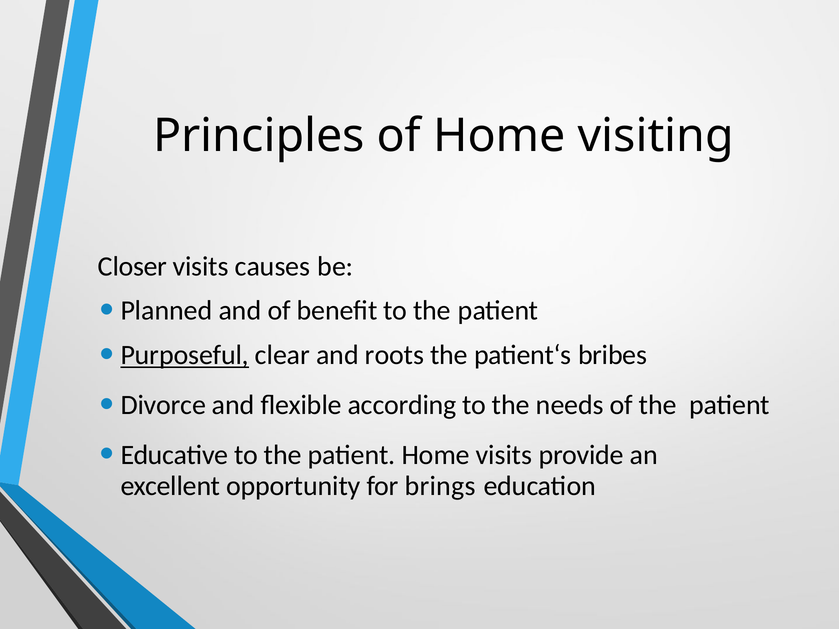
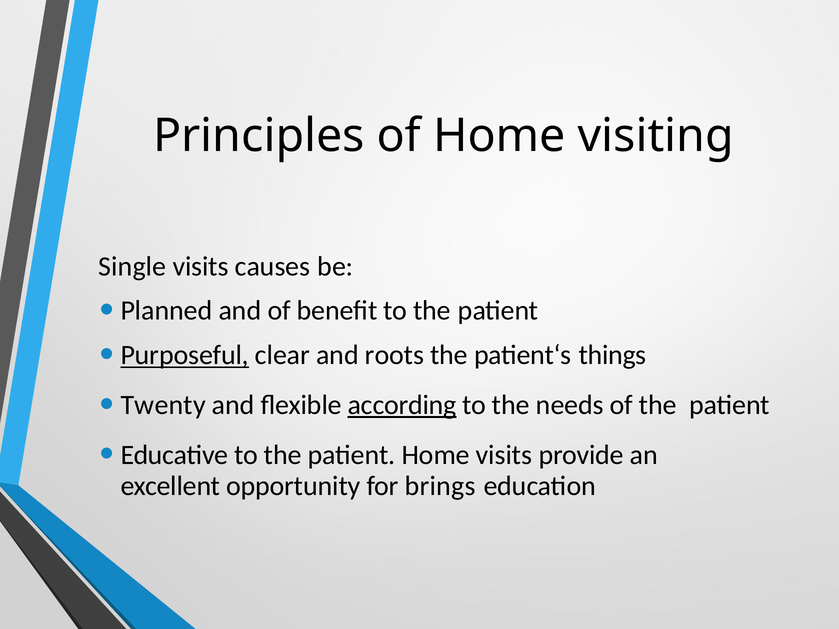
Closer: Closer -> Single
bribes: bribes -> things
Divorce: Divorce -> Twenty
according underline: none -> present
